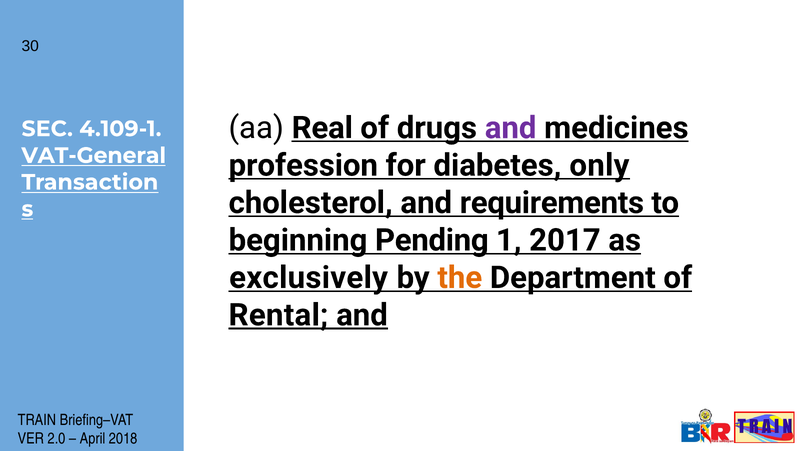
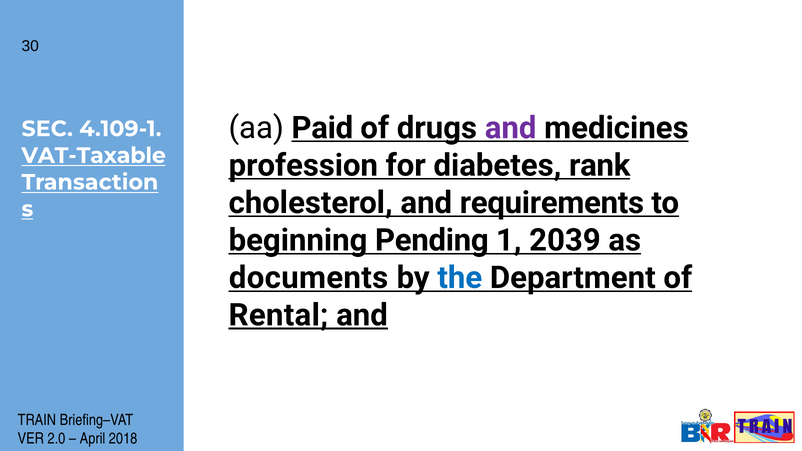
Real: Real -> Paid
VAT-General: VAT-General -> VAT-Taxable
only: only -> rank
2017: 2017 -> 2039
exclusively: exclusively -> documents
the colour: orange -> blue
